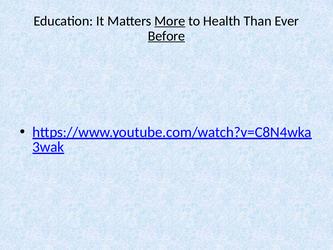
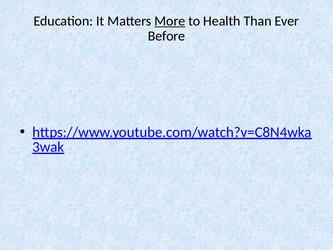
Before underline: present -> none
